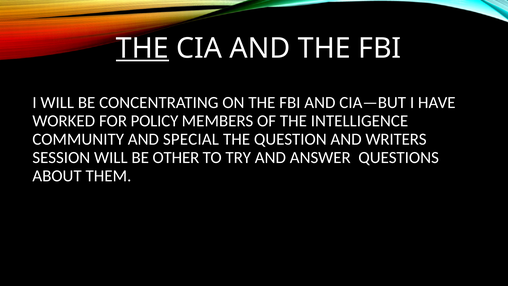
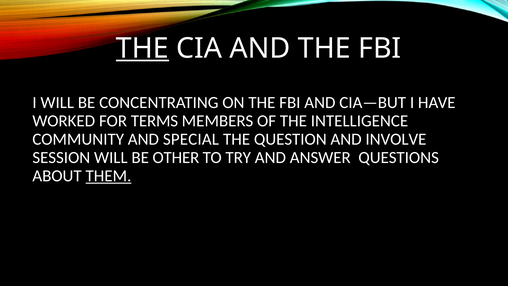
POLICY: POLICY -> TERMS
WRITERS: WRITERS -> INVOLVE
THEM underline: none -> present
